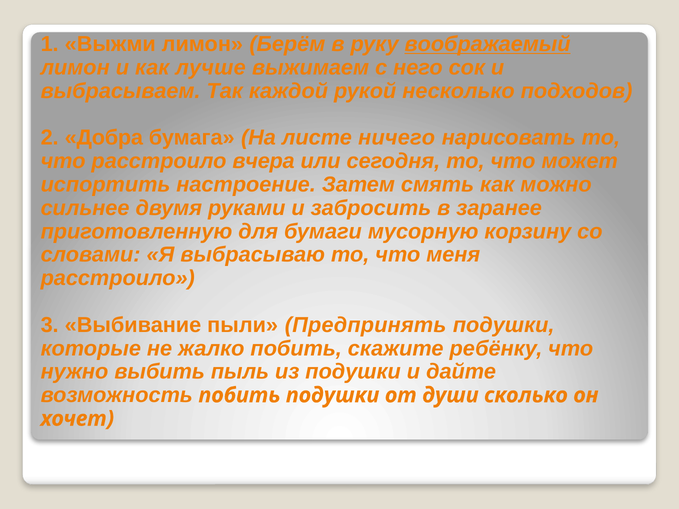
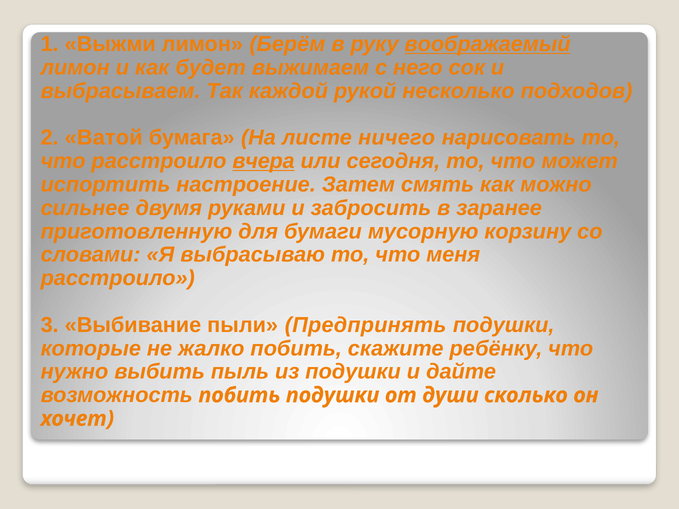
лучше: лучше -> будет
Добра: Добра -> Ватой
вчера underline: none -> present
